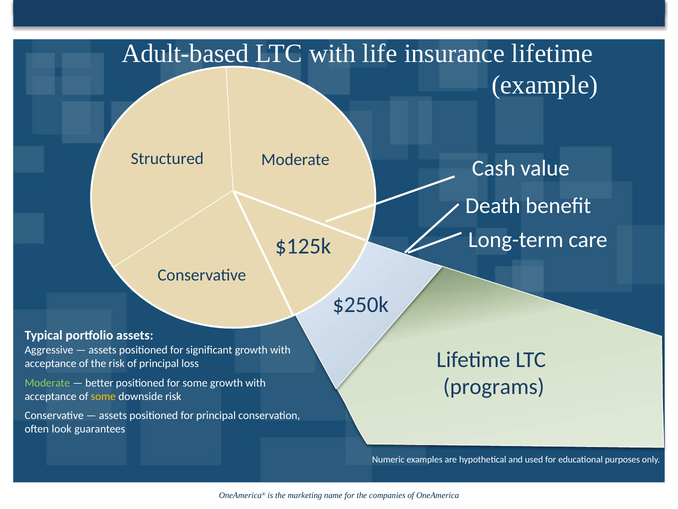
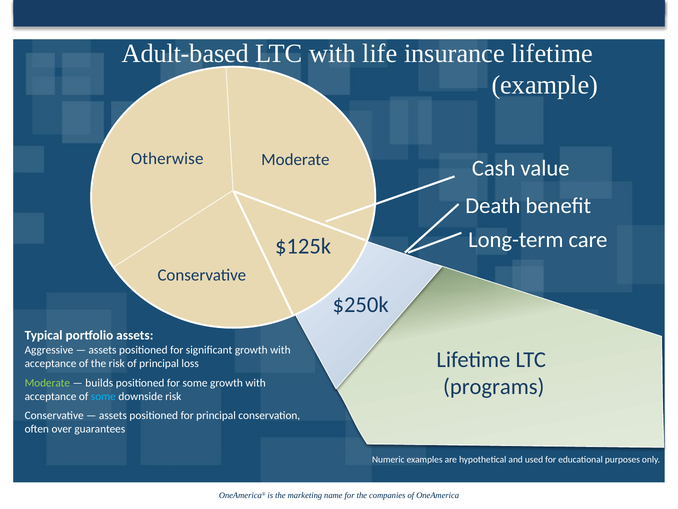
Structured: Structured -> Otherwise
better: better -> builds
some at (103, 396) colour: yellow -> light blue
look: look -> over
